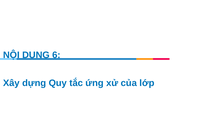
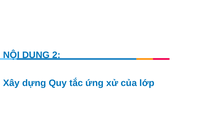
6: 6 -> 2
